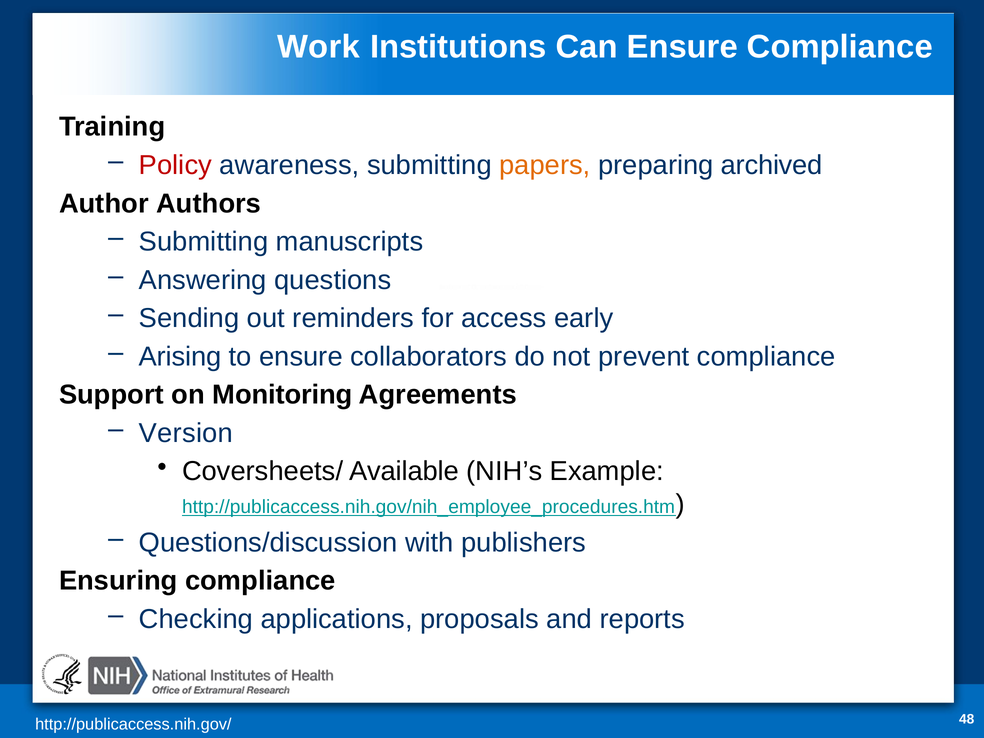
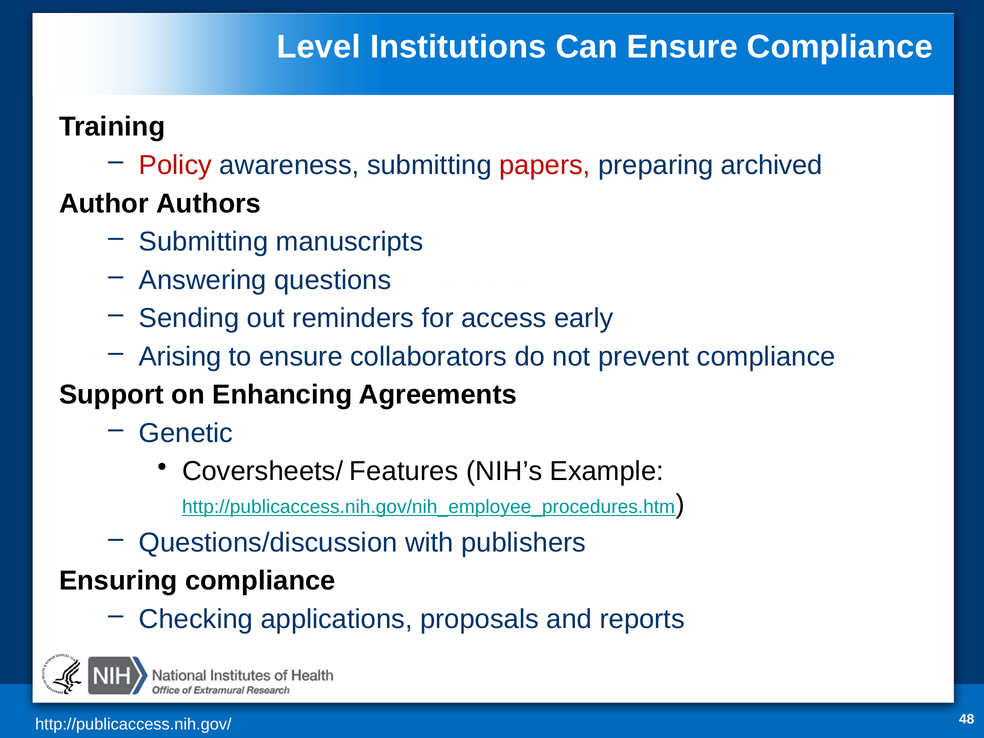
Work: Work -> Level
papers colour: orange -> red
Monitoring: Monitoring -> Enhancing
Version: Version -> Genetic
Available: Available -> Features
